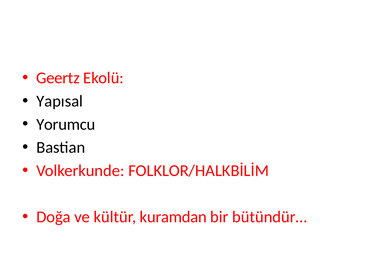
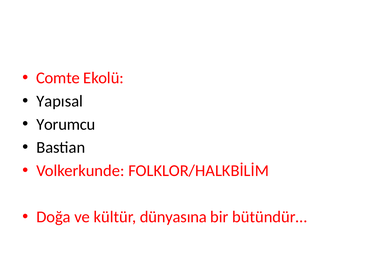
Geertz: Geertz -> Comte
kuramdan: kuramdan -> dünyasına
